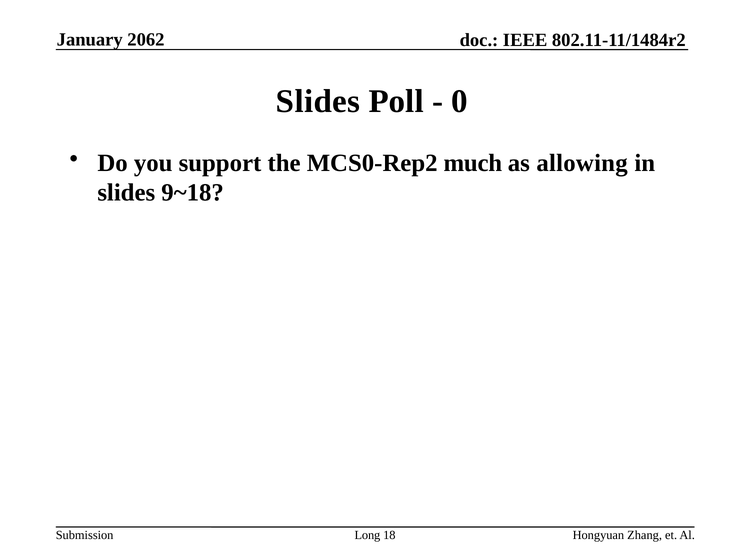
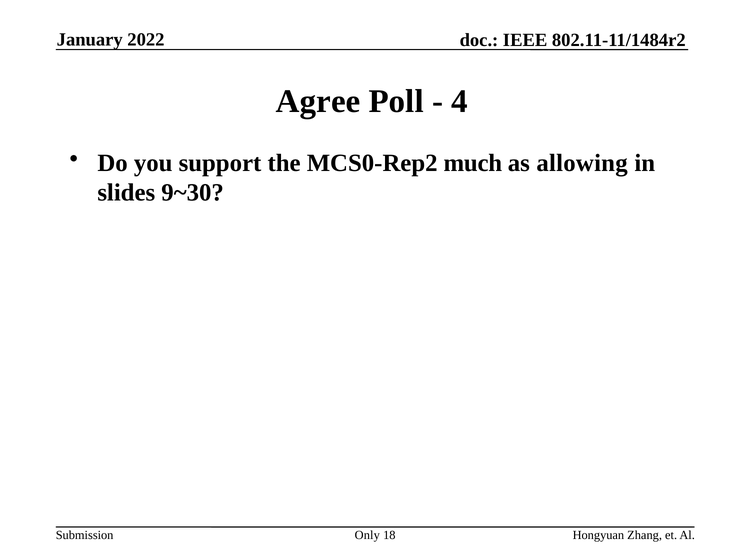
2062: 2062 -> 2022
Slides at (318, 101): Slides -> Agree
0: 0 -> 4
9~18: 9~18 -> 9~30
Long: Long -> Only
